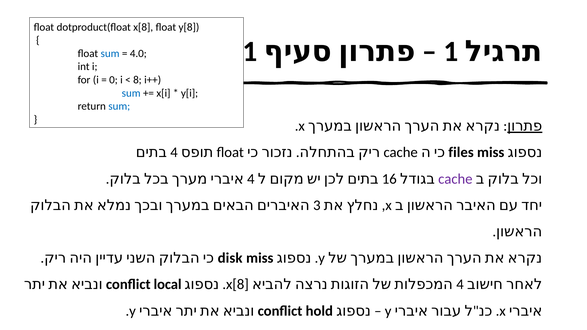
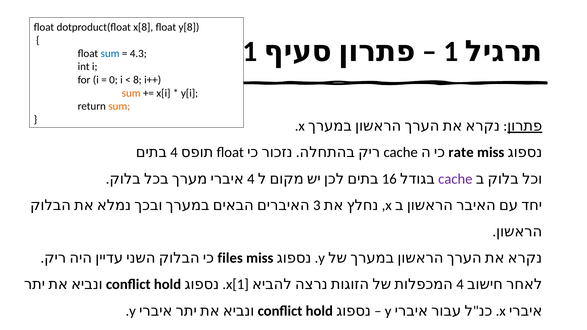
4.0: 4.0 -> 4.3
sum at (131, 93) colour: blue -> orange
sum at (119, 106) colour: blue -> orange
files: files -> rate
disk: disk -> files
local at (168, 285): local -> hold
x[8 at (237, 285): x[8 -> x[1
